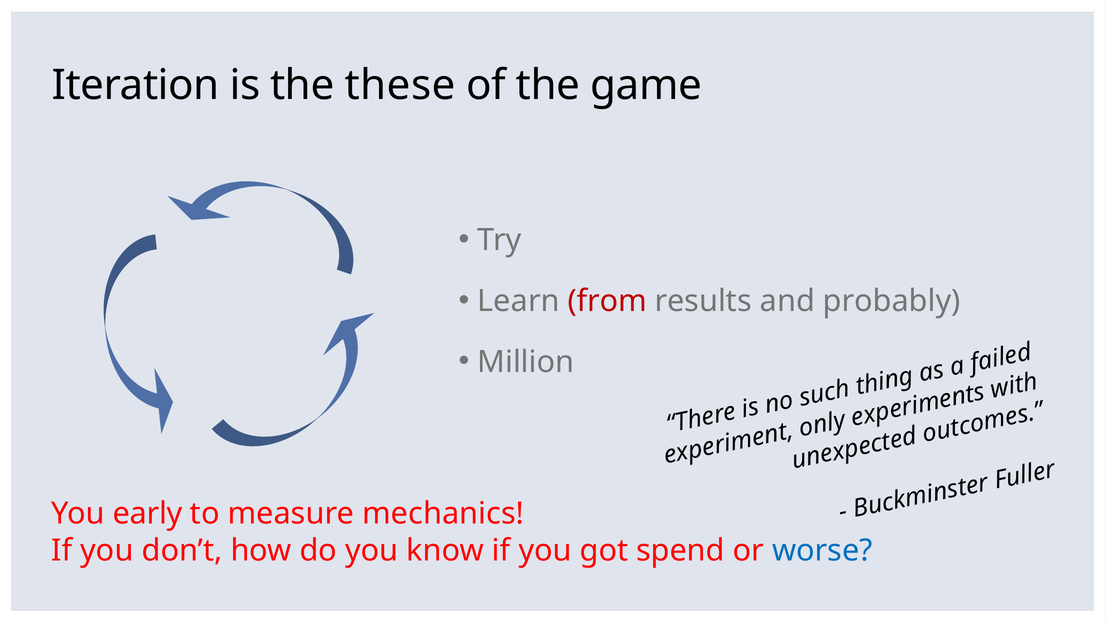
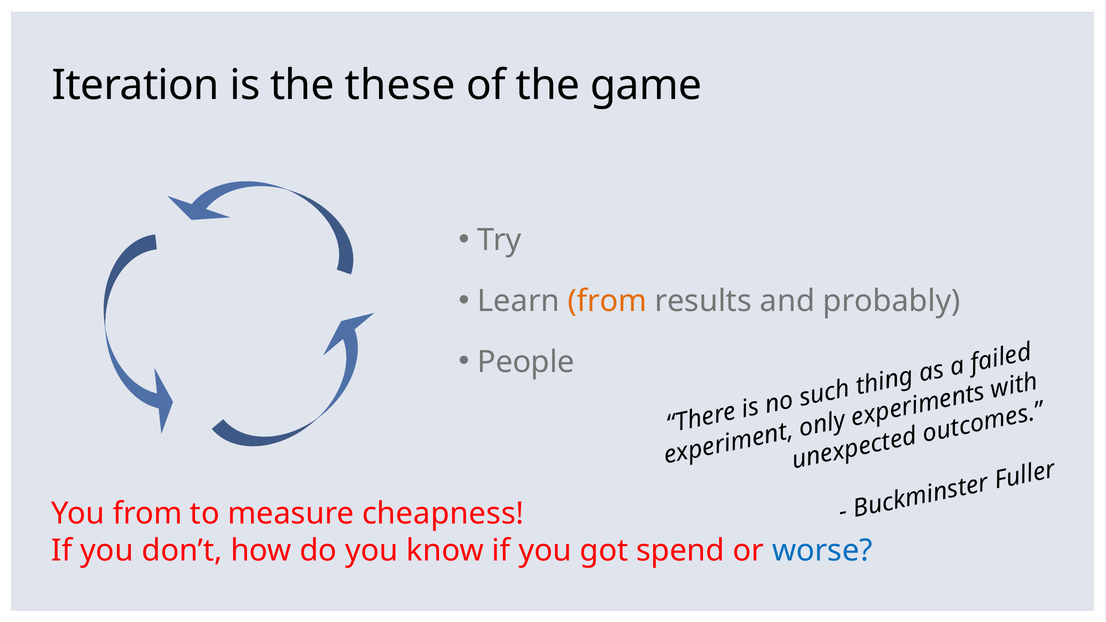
from at (607, 301) colour: red -> orange
Million: Million -> People
You early: early -> from
mechanics: mechanics -> cheapness
